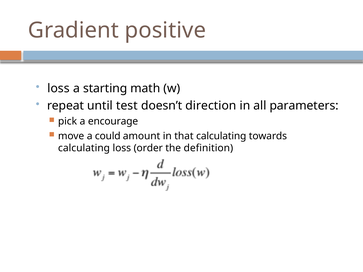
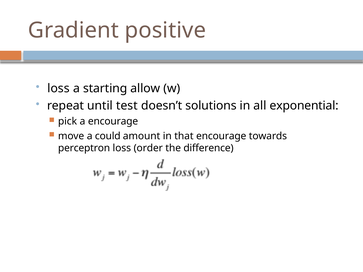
math: math -> allow
direction: direction -> solutions
parameters: parameters -> exponential
that calculating: calculating -> encourage
calculating at (84, 148): calculating -> perceptron
definition: definition -> difference
